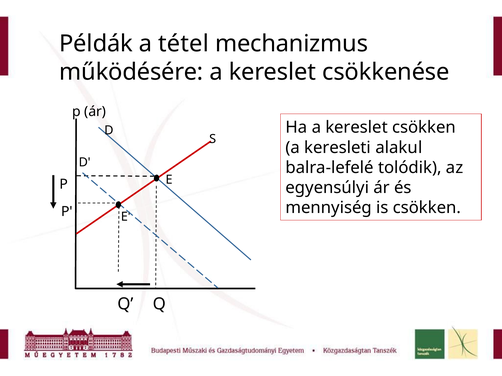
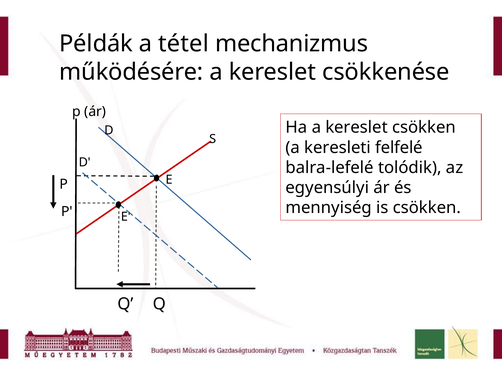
alakul: alakul -> felfelé
